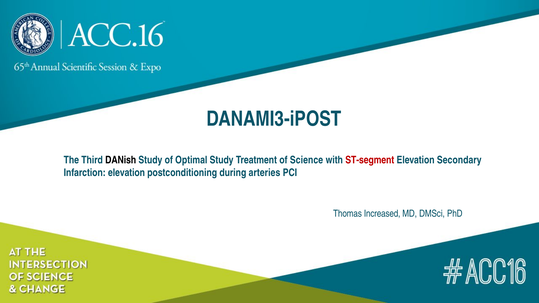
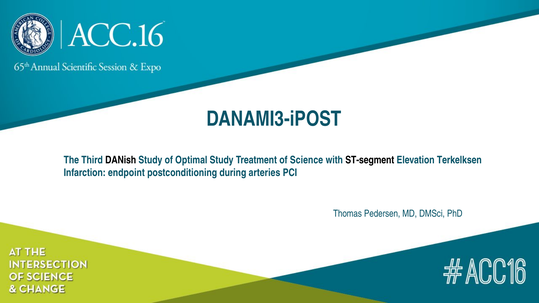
ST-segment colour: red -> black
Secondary: Secondary -> Terkelksen
Infarction elevation: elevation -> endpoint
Increased: Increased -> Pedersen
